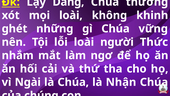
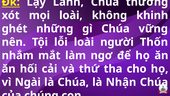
Dâng: Dâng -> Lãnh
Thức: Thức -> Thốn
